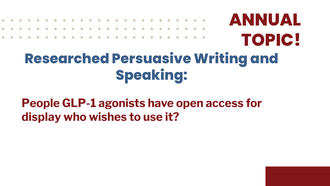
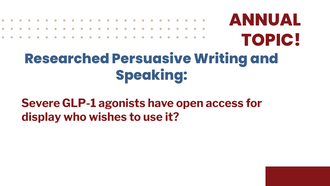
People: People -> Severe
